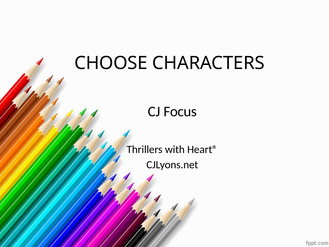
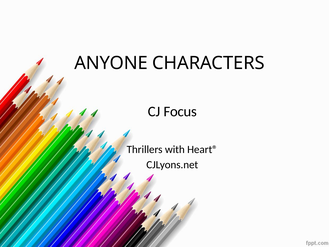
CHOOSE: CHOOSE -> ANYONE
